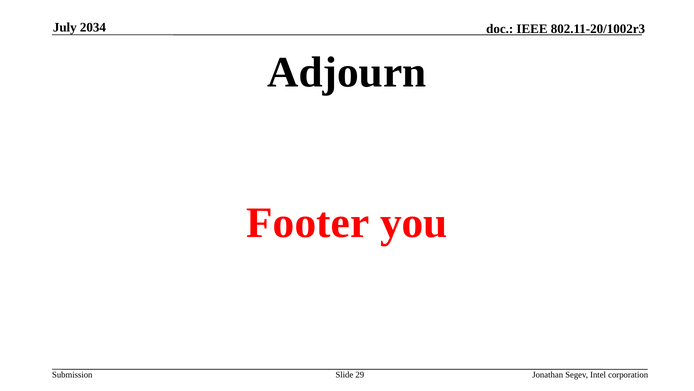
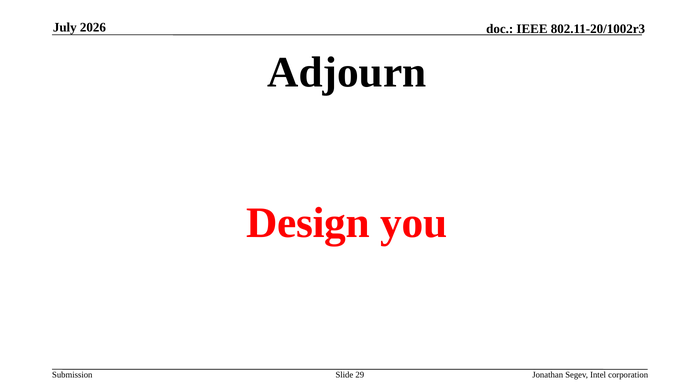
2034: 2034 -> 2026
Footer: Footer -> Design
